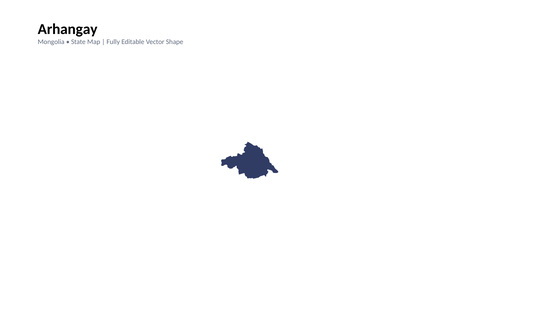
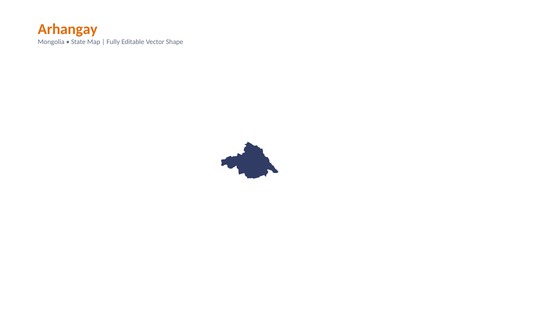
Arhangay colour: black -> orange
